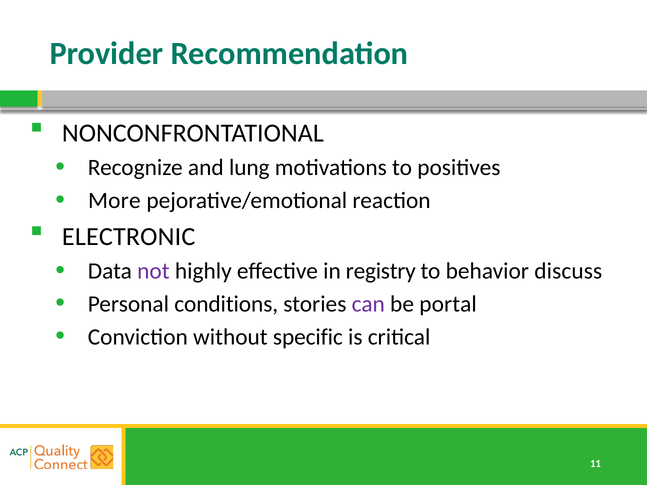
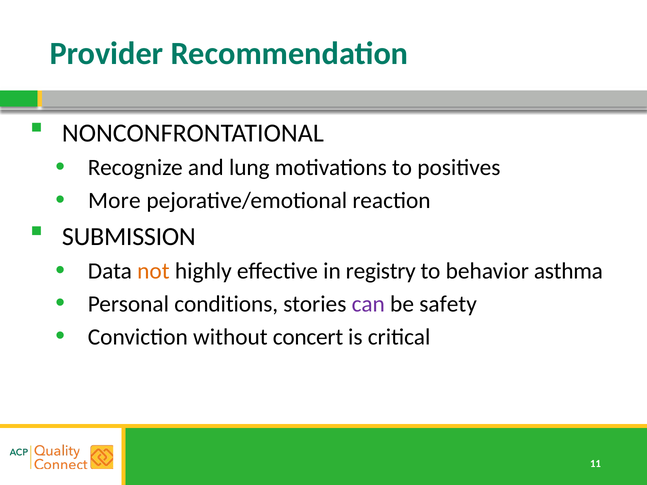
ELECTRONIC: ELECTRONIC -> SUBMISSION
not colour: purple -> orange
discuss: discuss -> asthma
portal: portal -> safety
specific: specific -> concert
